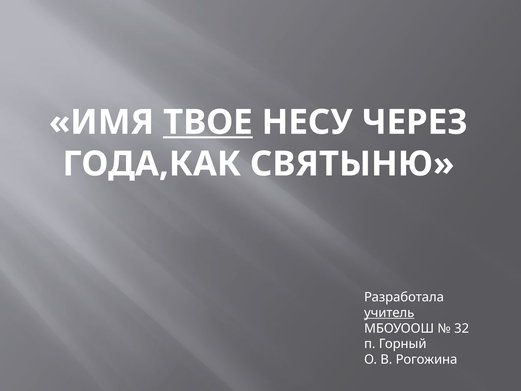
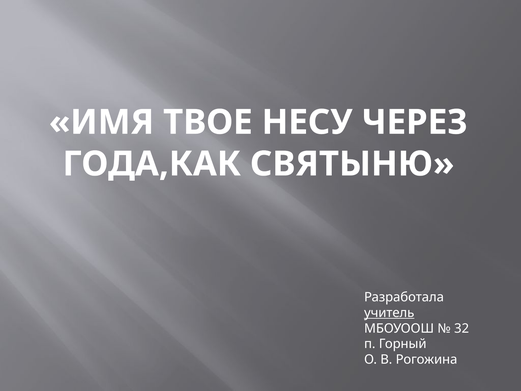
ТВОЕ underline: present -> none
